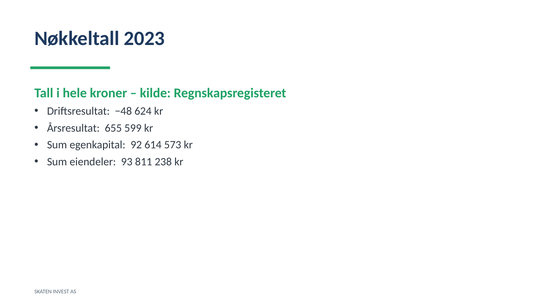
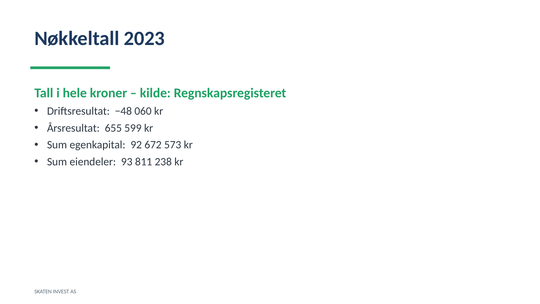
624: 624 -> 060
614: 614 -> 672
